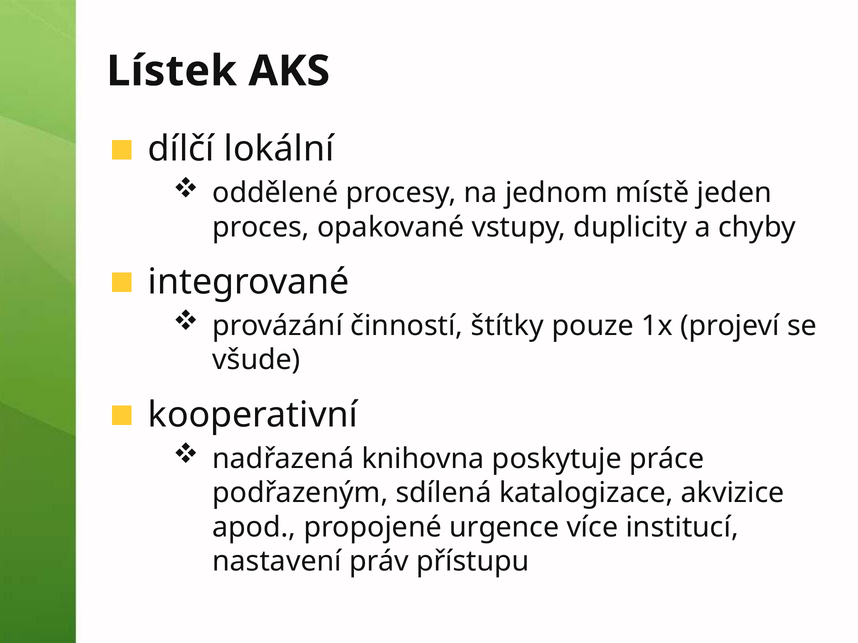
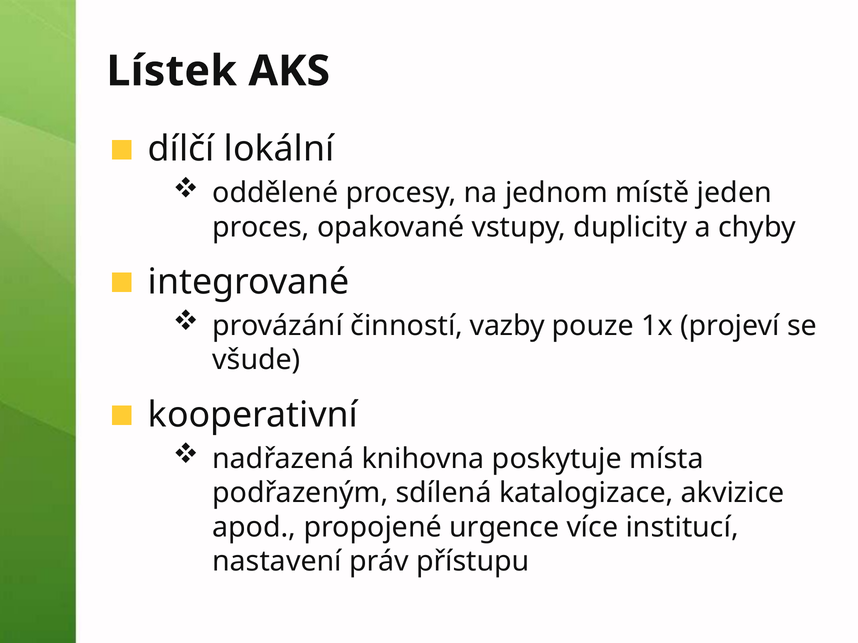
štítky: štítky -> vazby
práce: práce -> místa
